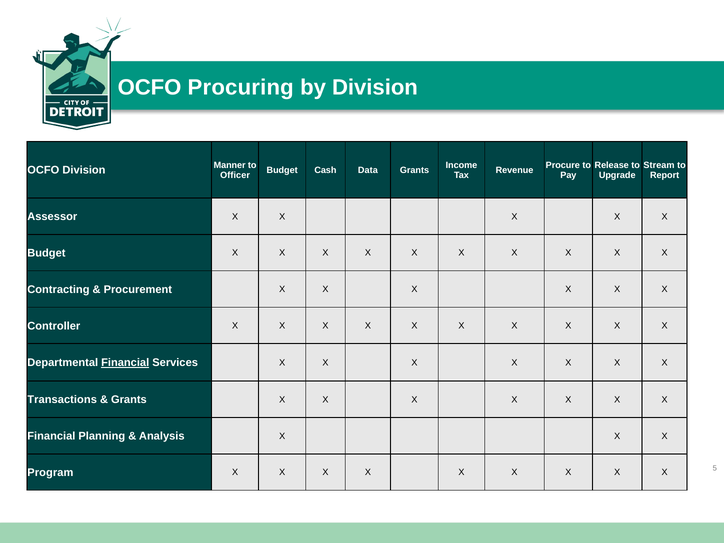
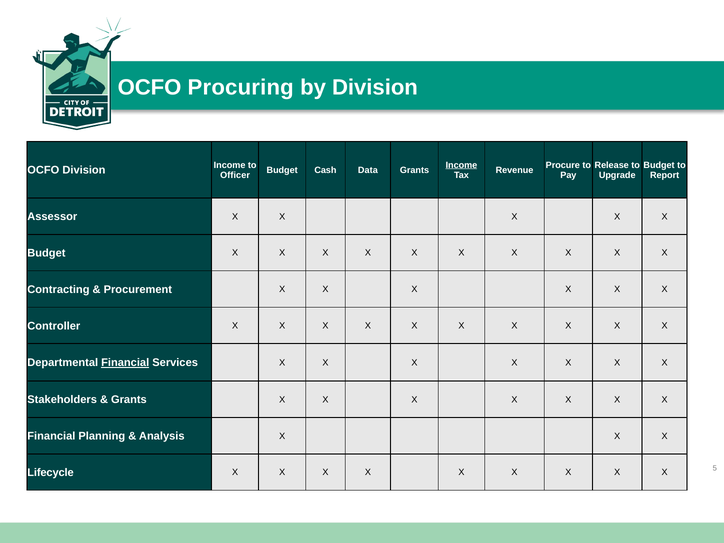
Income at (461, 165) underline: none -> present
Stream at (659, 165): Stream -> Budget
Division Manner: Manner -> Income
Transactions: Transactions -> Stakeholders
Program: Program -> Lifecycle
